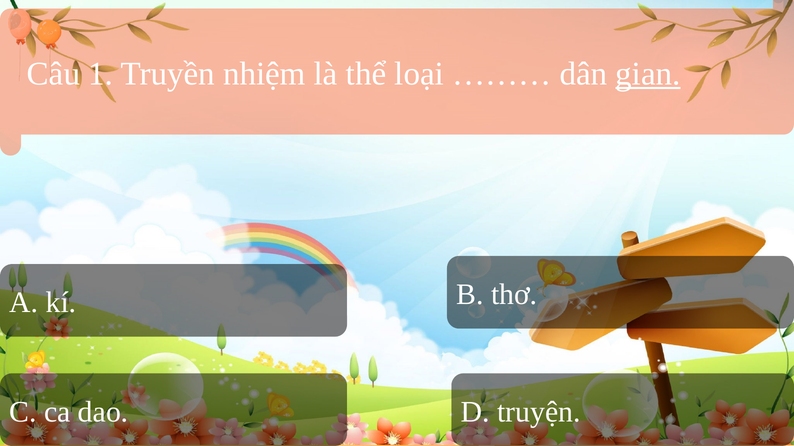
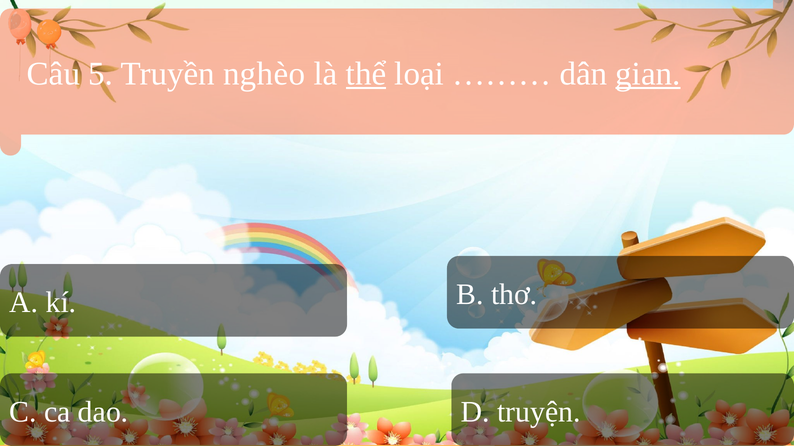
1: 1 -> 5
nhiệm: nhiệm -> nghèo
thể underline: none -> present
